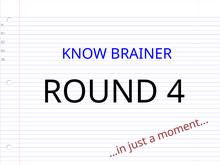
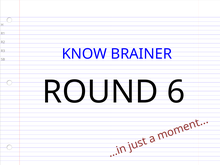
4: 4 -> 6
